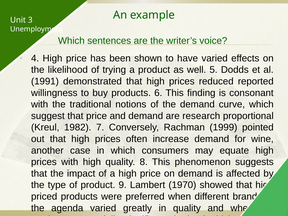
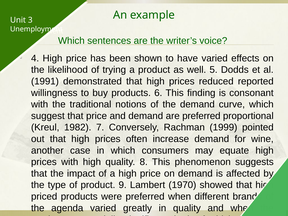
are research: research -> preferred
